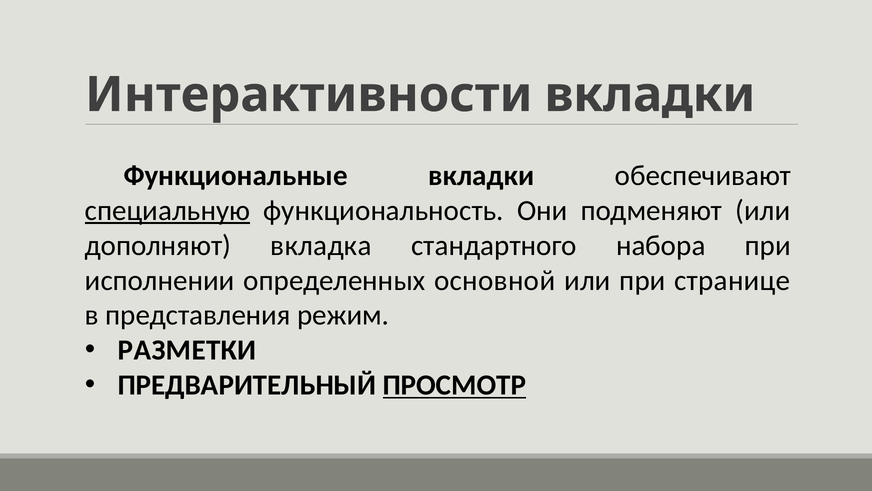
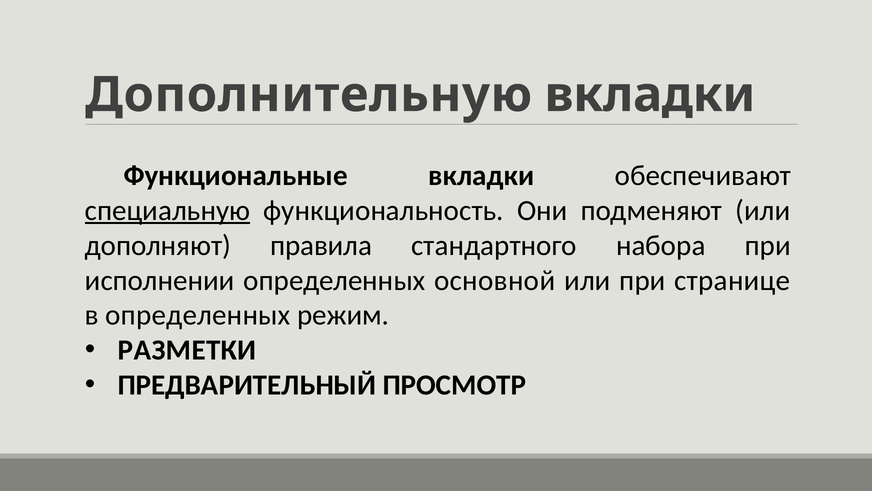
Интерактивности: Интерактивности -> Дополнительную
вкладка: вкладка -> правила
в представления: представления -> определенных
ПРОСМОТР underline: present -> none
